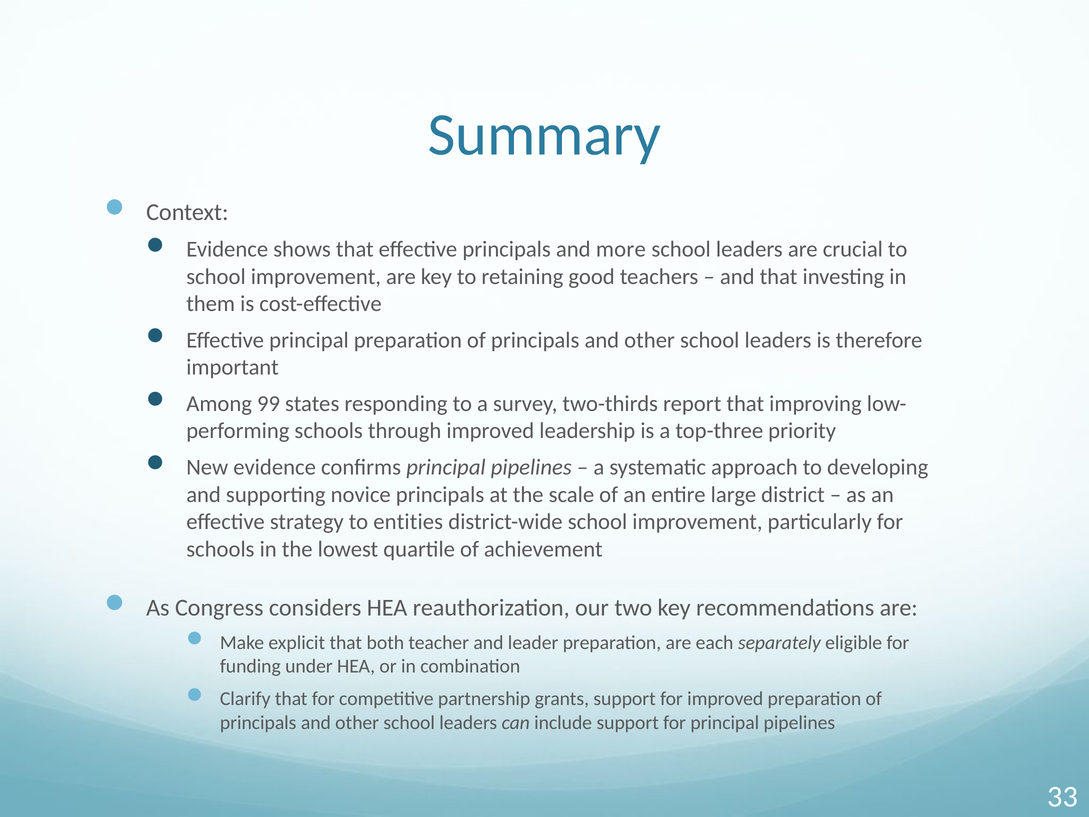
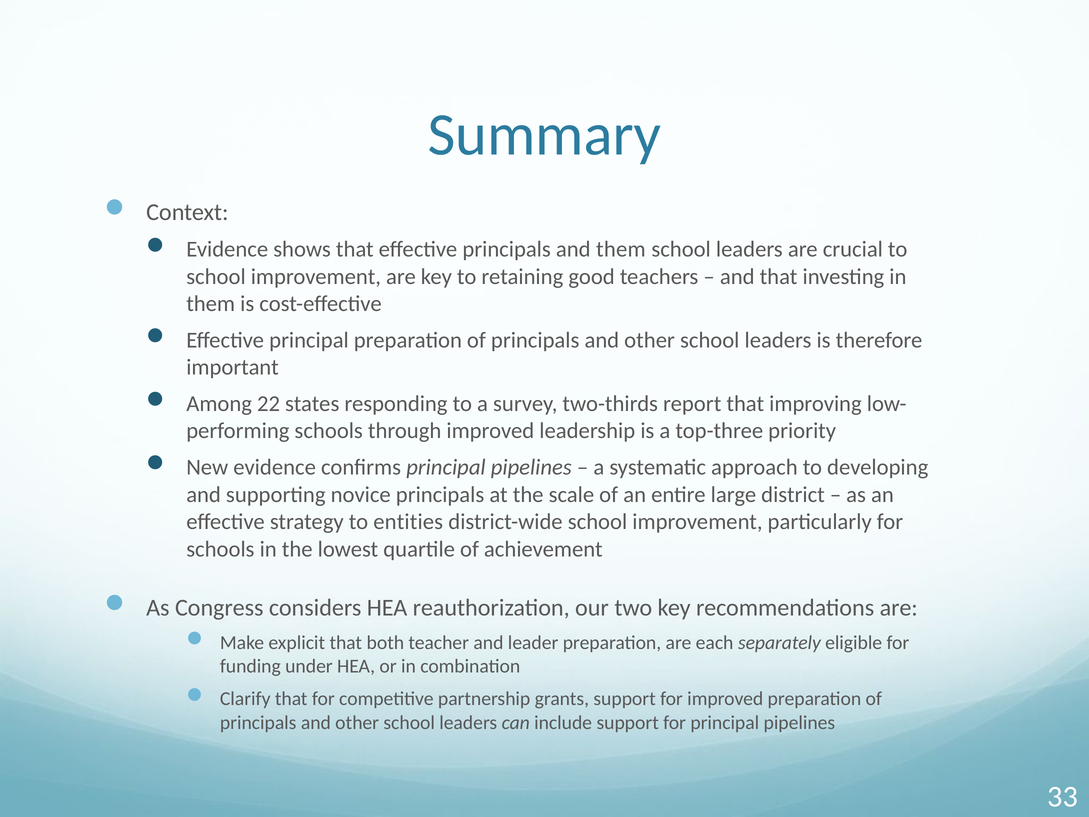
and more: more -> them
99: 99 -> 22
